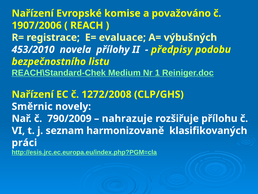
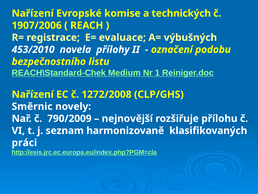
považováno: považováno -> technických
předpisy: předpisy -> označení
nahrazuje: nahrazuje -> nejnovější
